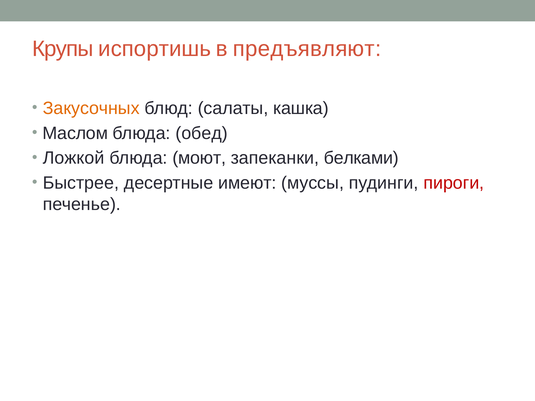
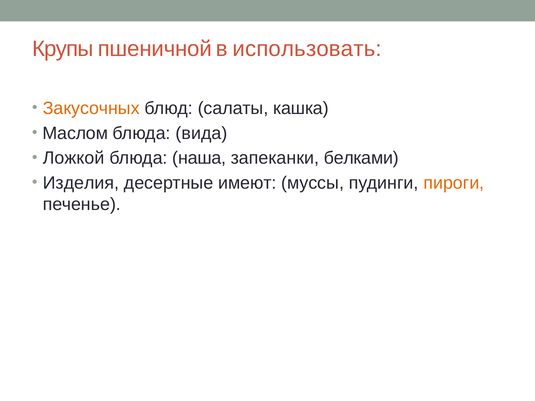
испортишь: испортишь -> пшеничной
предъявляют: предъявляют -> использовать
обед: обед -> вида
моют: моют -> наша
Быстрее: Быстрее -> Изделия
пироги colour: red -> orange
